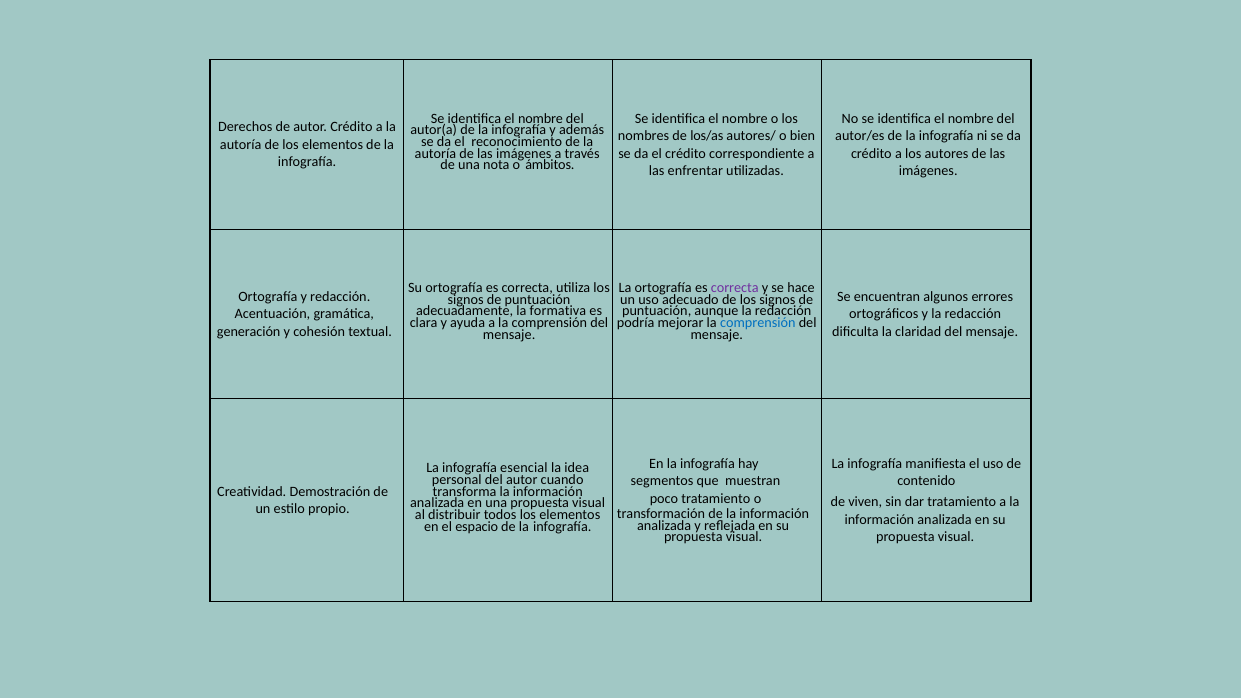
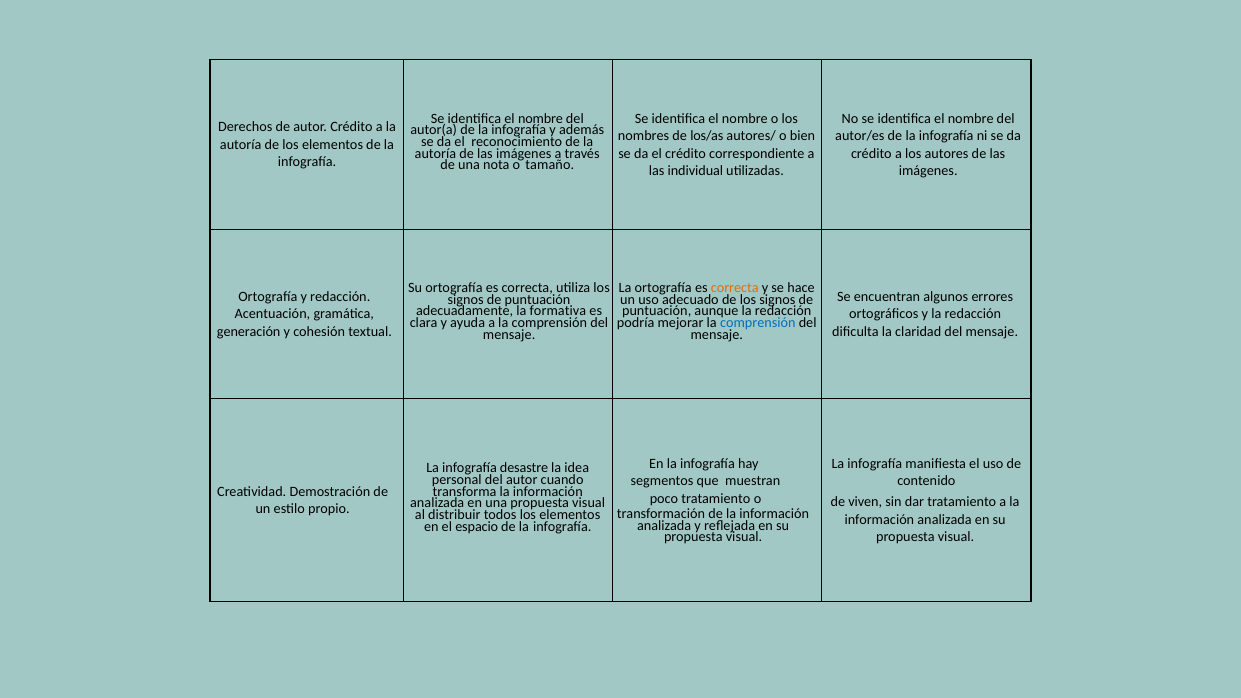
ámbitos: ámbitos -> tamaño
enfrentar: enfrentar -> individual
correcta at (735, 288) colour: purple -> orange
esencial: esencial -> desastre
